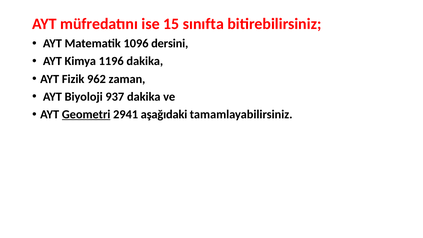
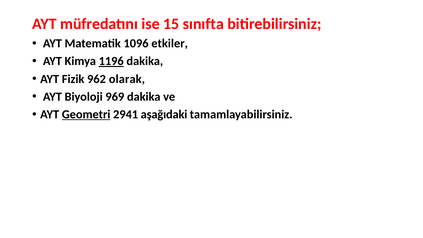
dersini: dersini -> etkiler
1196 underline: none -> present
zaman: zaman -> olarak
937: 937 -> 969
